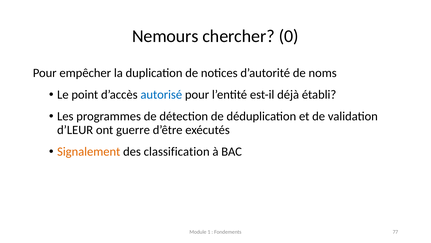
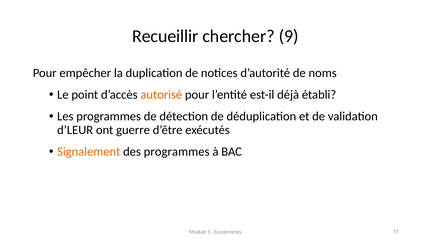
Nemours: Nemours -> Recueillir
0: 0 -> 9
autorisé colour: blue -> orange
des classification: classification -> programmes
